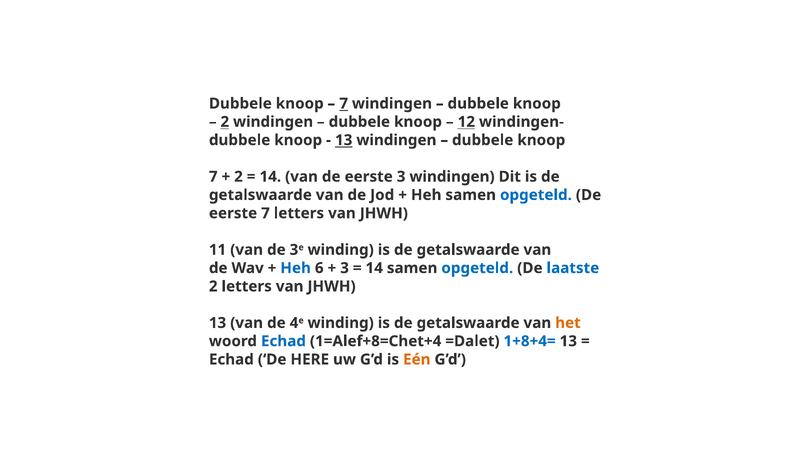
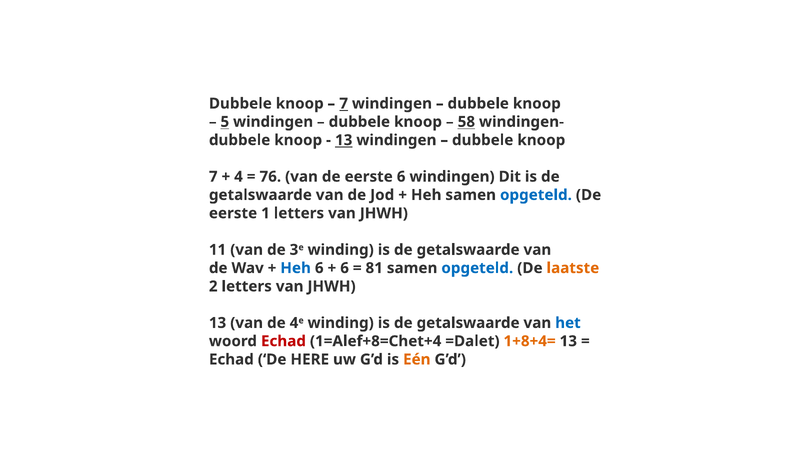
2 at (225, 122): 2 -> 5
12: 12 -> 58
2 at (239, 177): 2 -> 4
14 at (270, 177): 14 -> 76
eerste 3: 3 -> 6
eerste 7: 7 -> 1
3 at (345, 268): 3 -> 6
14 at (374, 268): 14 -> 81
laatste colour: blue -> orange
het colour: orange -> blue
Echad at (283, 341) colour: blue -> red
1+8+4= colour: blue -> orange
